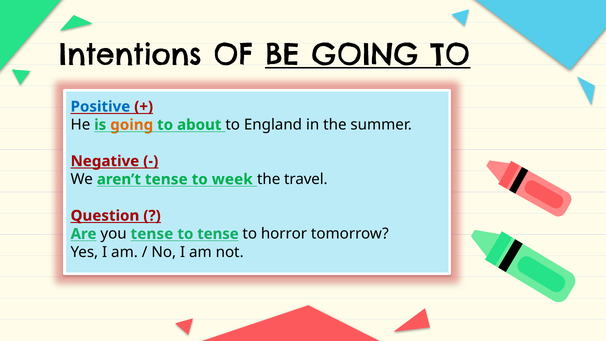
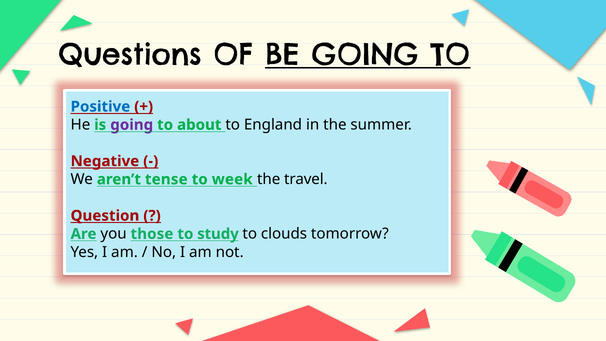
Intentions: Intentions -> Questions
going at (132, 125) colour: orange -> purple
you tense: tense -> those
to tense: tense -> study
horror: horror -> clouds
